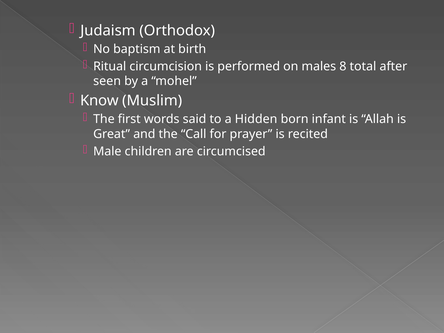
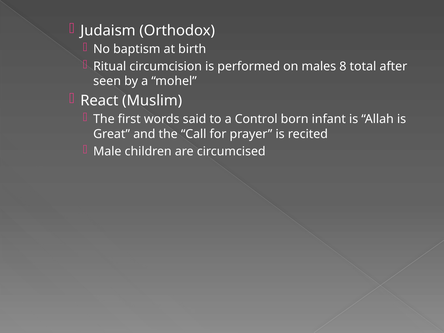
Know: Know -> React
Hidden: Hidden -> Control
